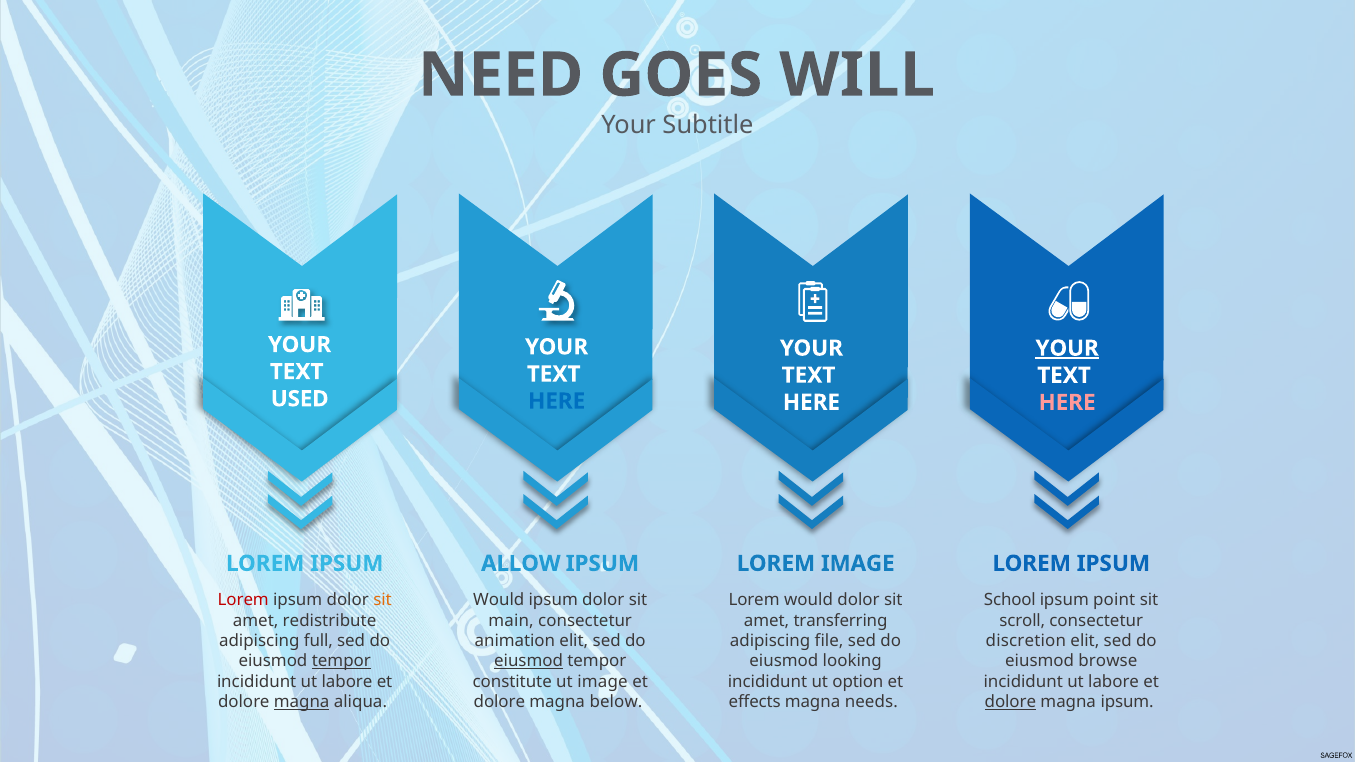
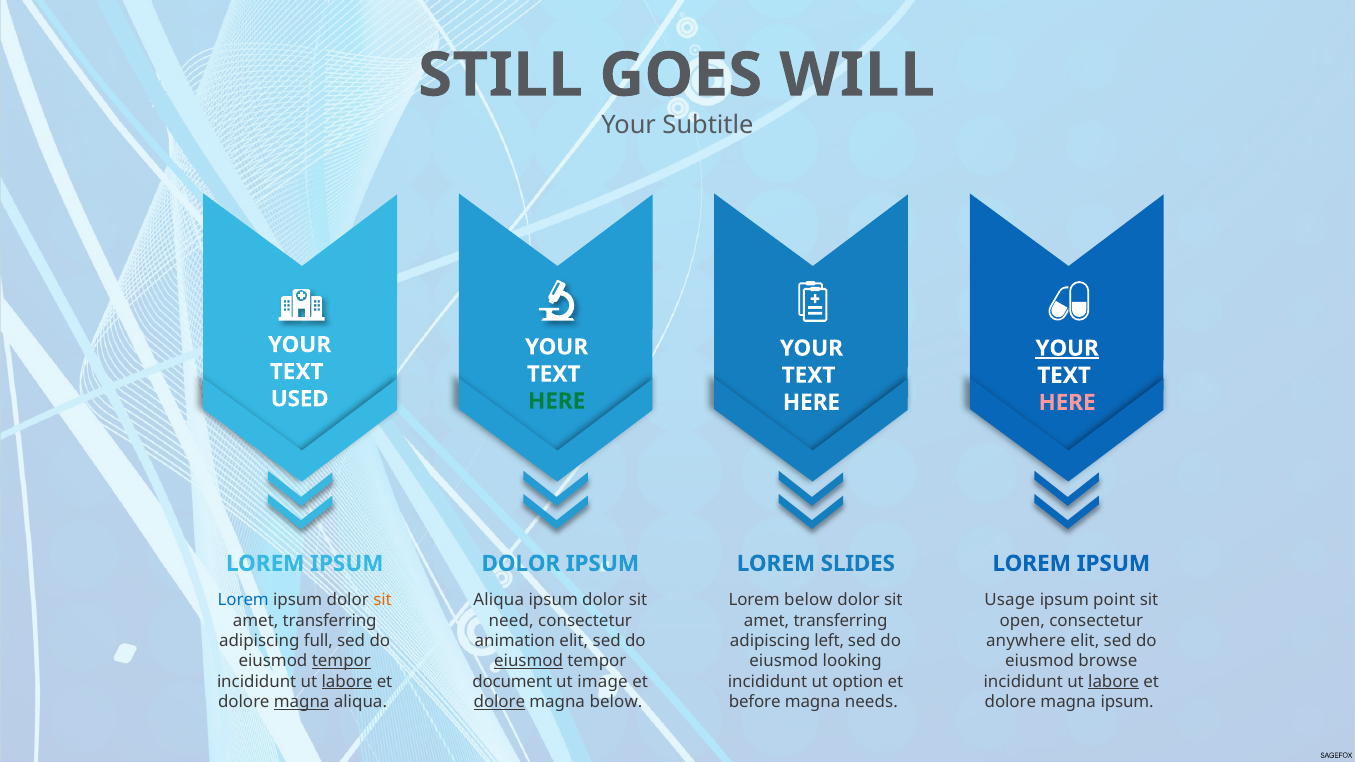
NEED: NEED -> STILL
HERE at (557, 401) colour: blue -> green
ALLOW at (521, 564): ALLOW -> DOLOR
LOREM IMAGE: IMAGE -> SLIDES
Lorem at (243, 600) colour: red -> blue
Would at (499, 600): Would -> Aliqua
Lorem would: would -> below
School: School -> Usage
redistribute at (330, 621): redistribute -> transferring
main: main -> need
scroll: scroll -> open
file: file -> left
discretion: discretion -> anywhere
labore at (347, 682) underline: none -> present
constitute: constitute -> document
labore at (1114, 682) underline: none -> present
dolore at (499, 702) underline: none -> present
effects: effects -> before
dolore at (1010, 702) underline: present -> none
